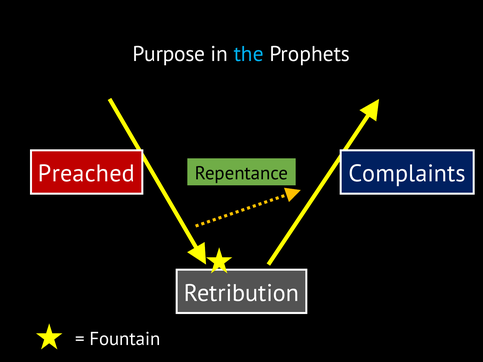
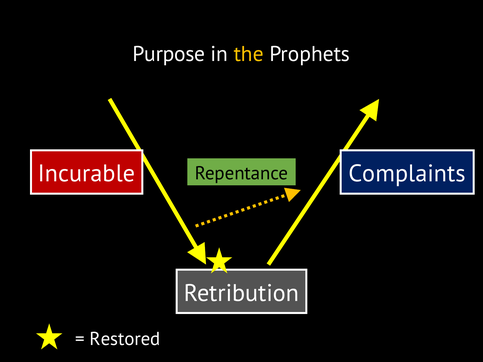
the colour: light blue -> yellow
Preached: Preached -> Incurable
Fountain: Fountain -> Restored
